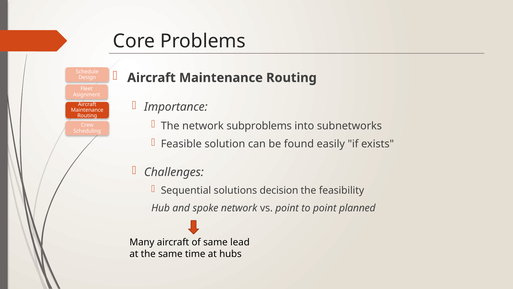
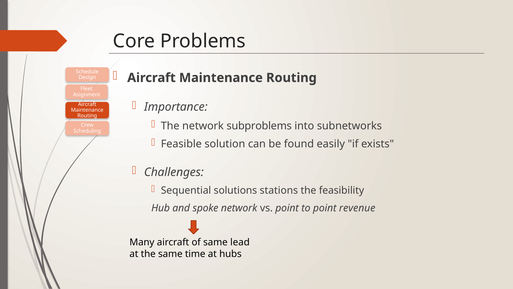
decision: decision -> stations
planned: planned -> revenue
